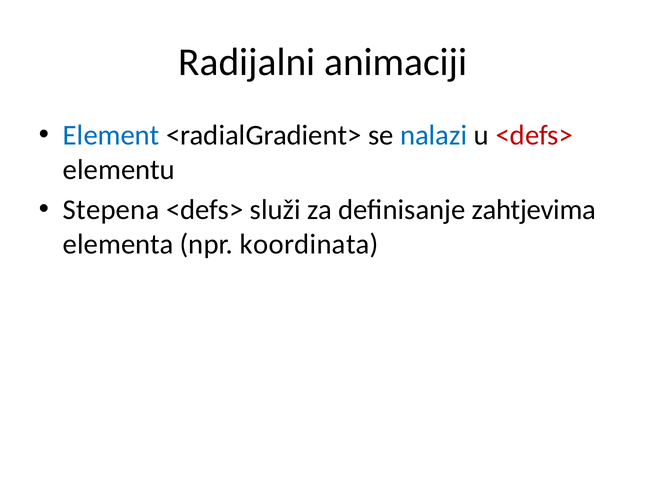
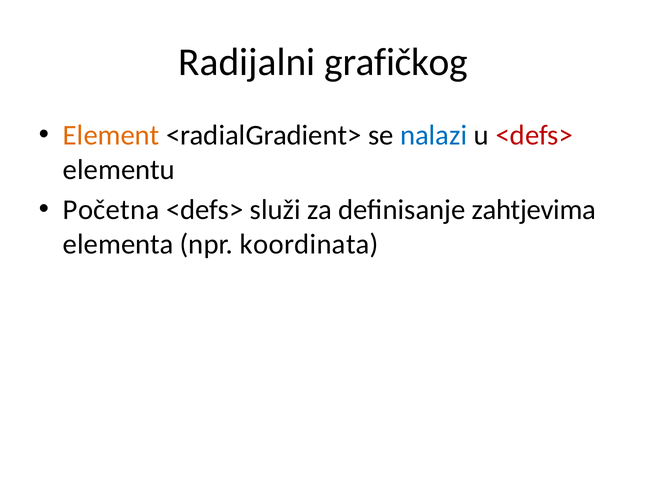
animaciji: animaciji -> grafičkog
Element colour: blue -> orange
Stepena: Stepena -> Početna
